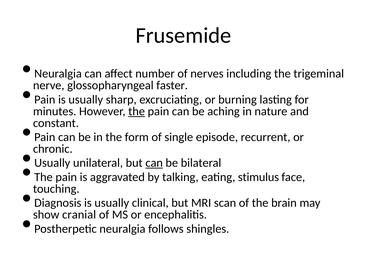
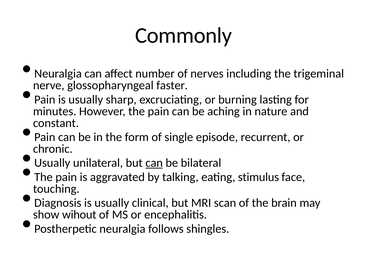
Frusemide: Frusemide -> Commonly
the at (137, 111) underline: present -> none
cranial: cranial -> wihout
